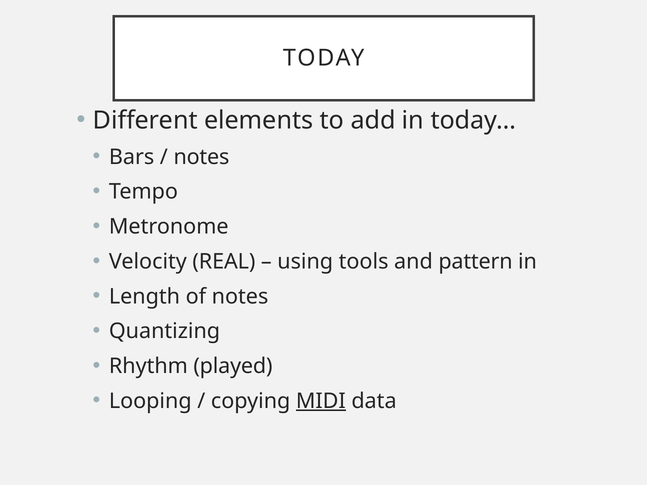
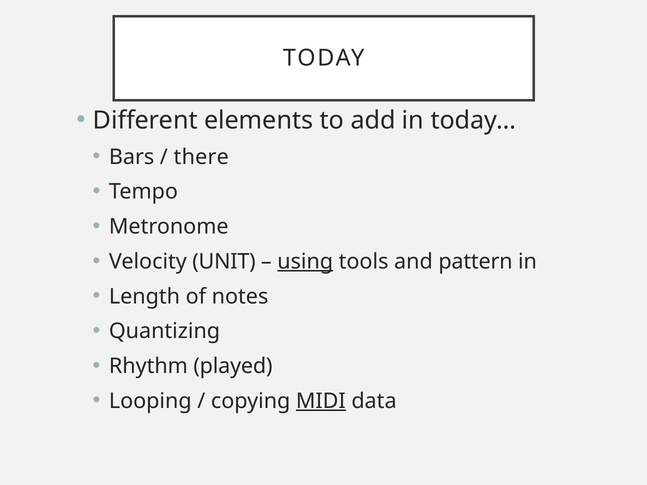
notes at (201, 157): notes -> there
REAL: REAL -> UNIT
using underline: none -> present
